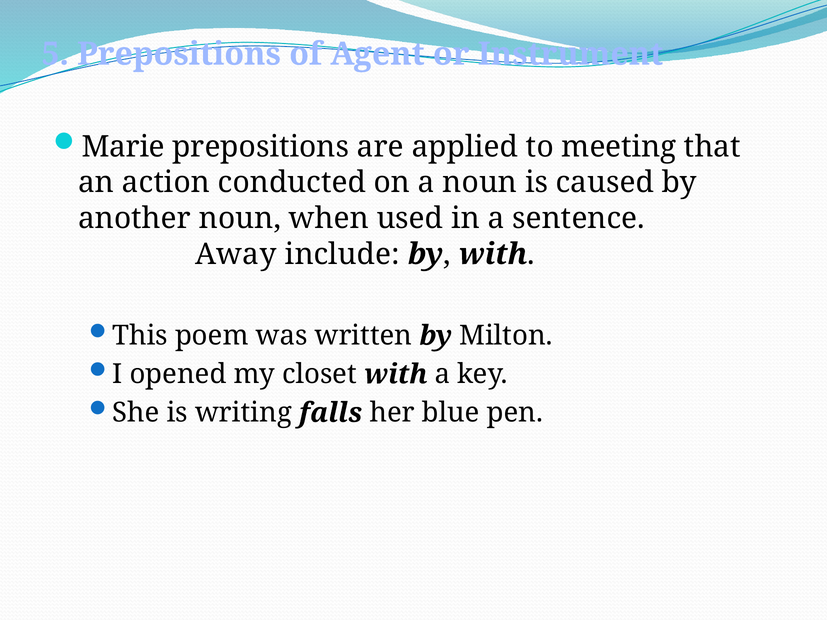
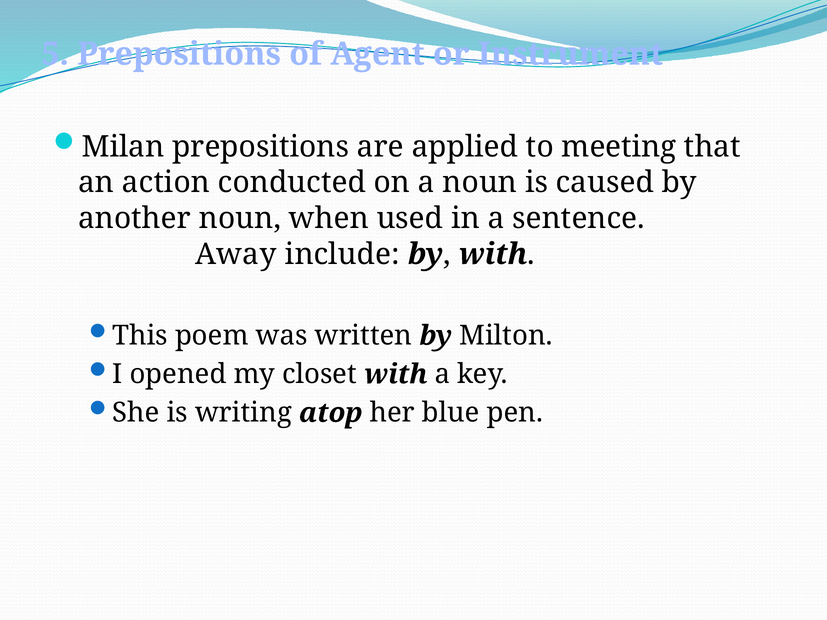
Marie: Marie -> Milan
falls: falls -> atop
